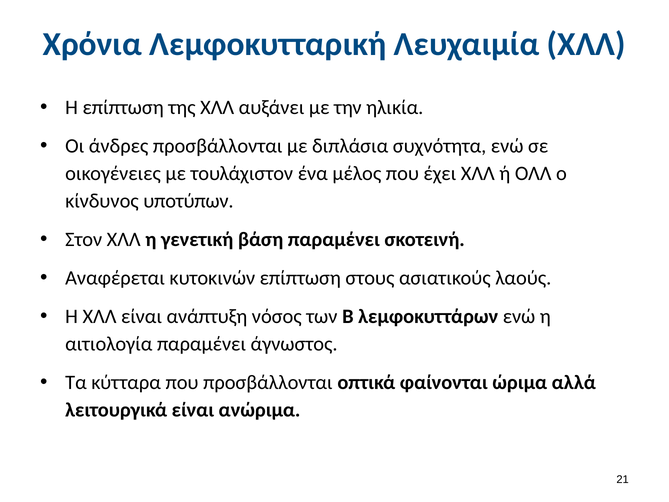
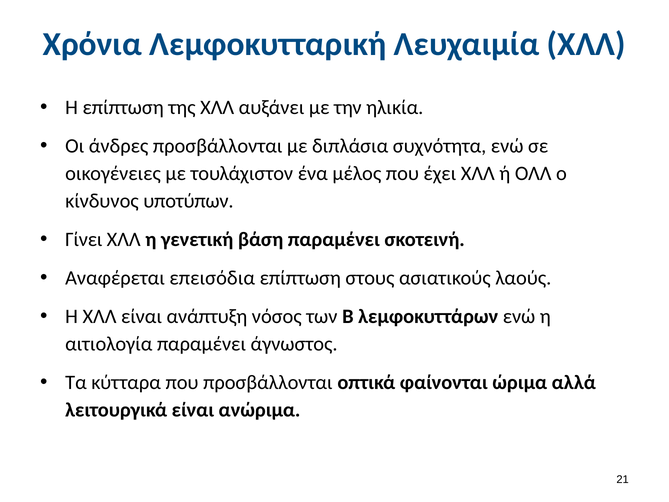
Στον: Στον -> Γίνει
κυτοκινών: κυτοκινών -> επεισόδια
